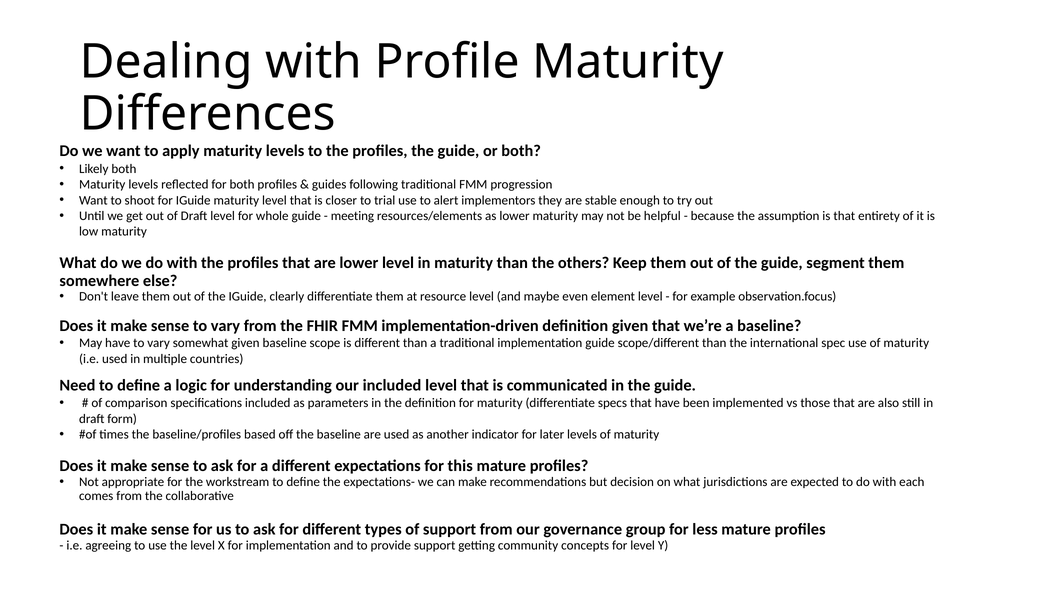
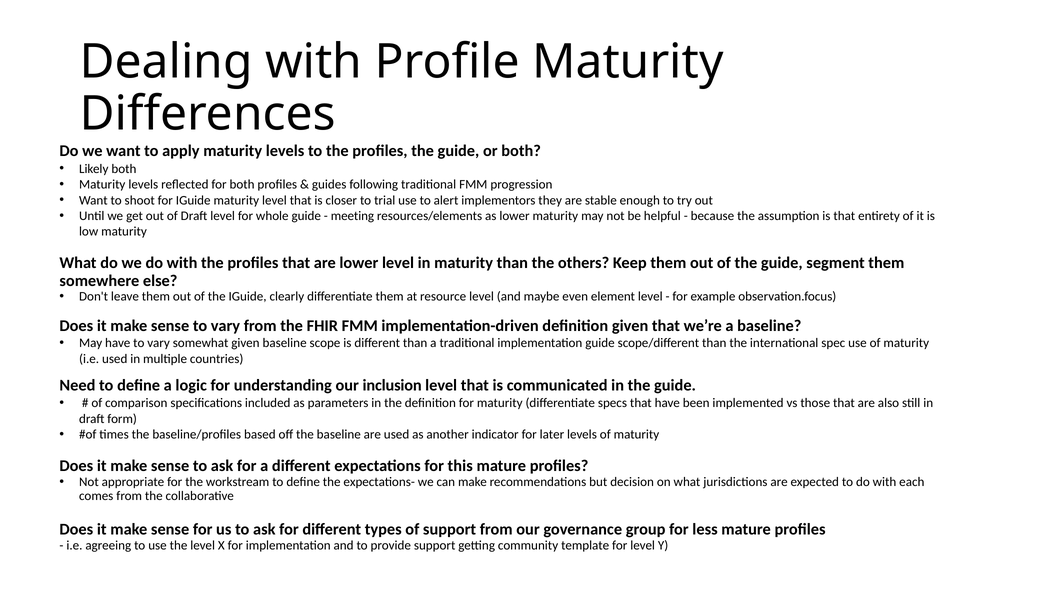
our included: included -> inclusion
concepts: concepts -> template
